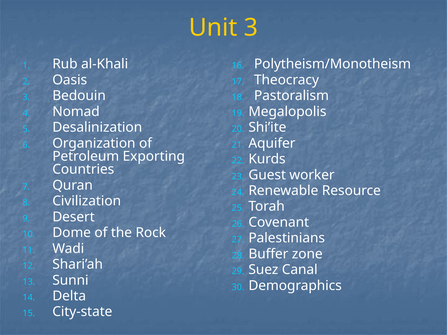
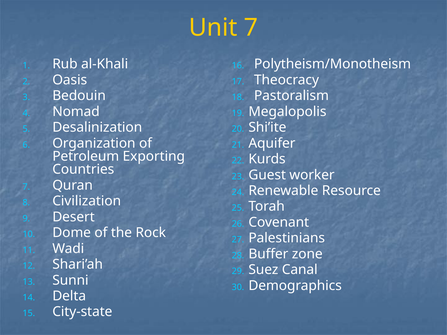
Unit 3: 3 -> 7
